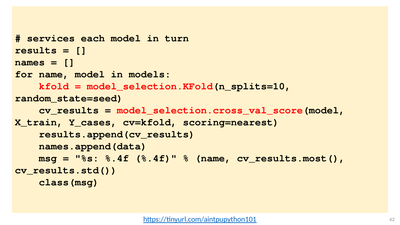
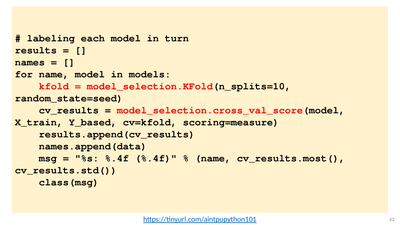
services: services -> labeling
Y_cases: Y_cases -> Y_based
scoring=nearest: scoring=nearest -> scoring=measure
